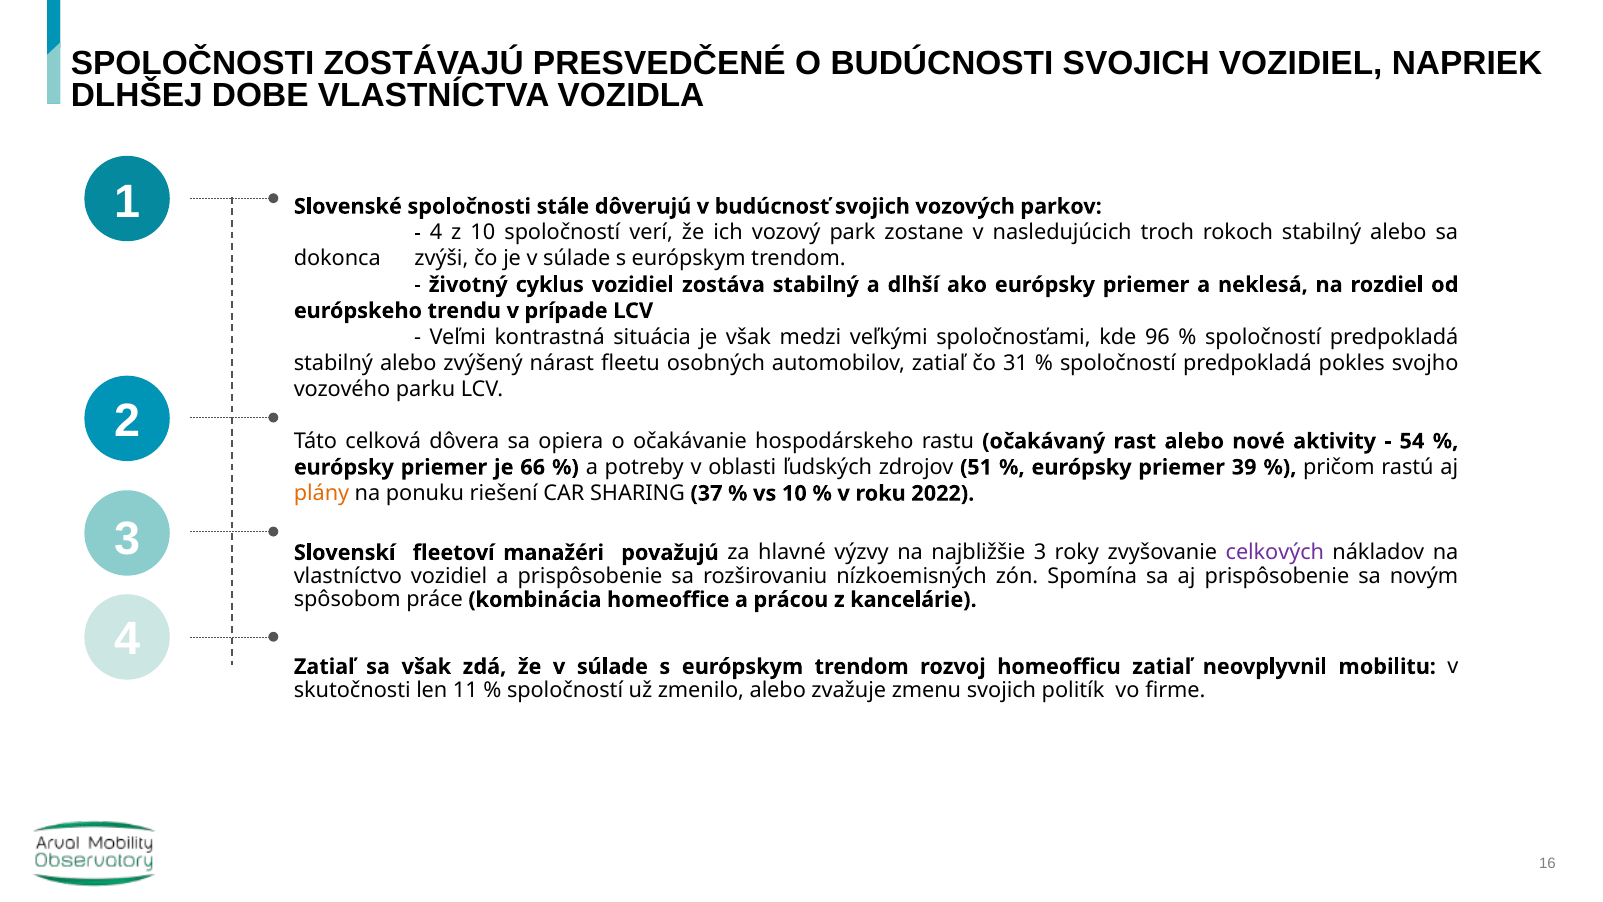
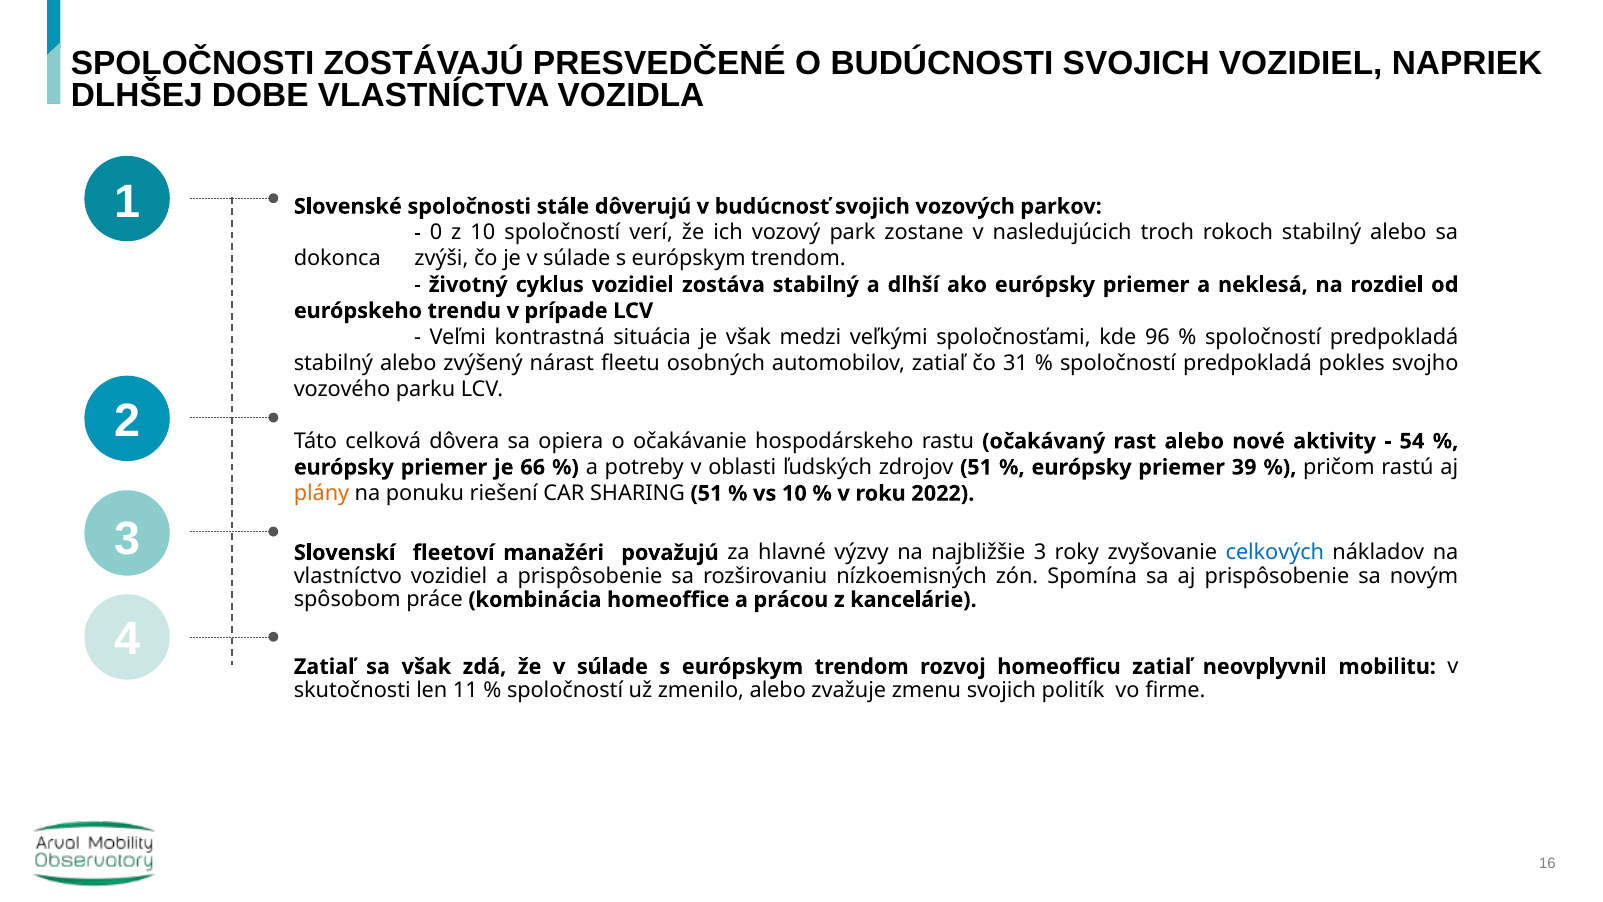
4 at (436, 232): 4 -> 0
SHARING 37: 37 -> 51
celkových colour: purple -> blue
